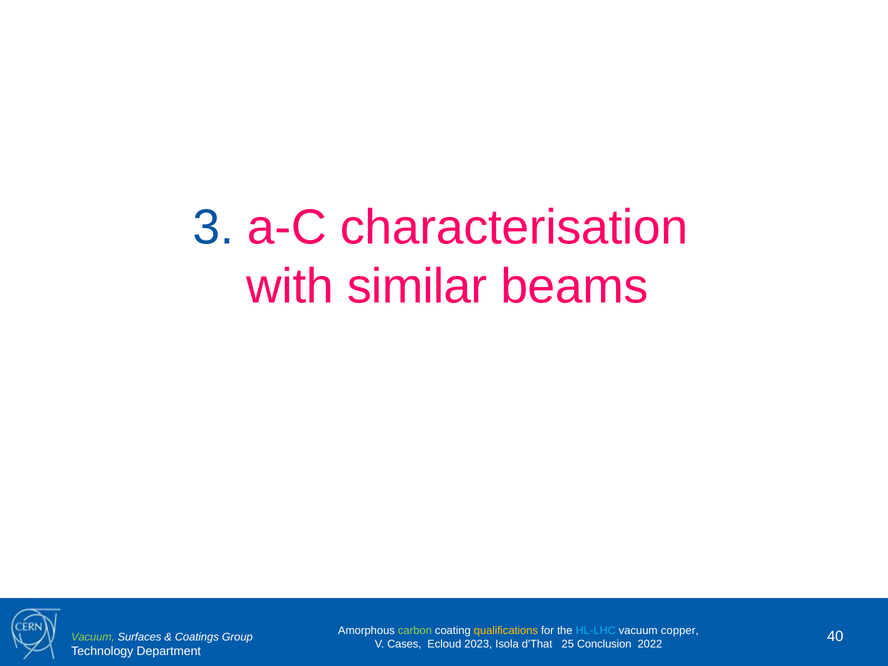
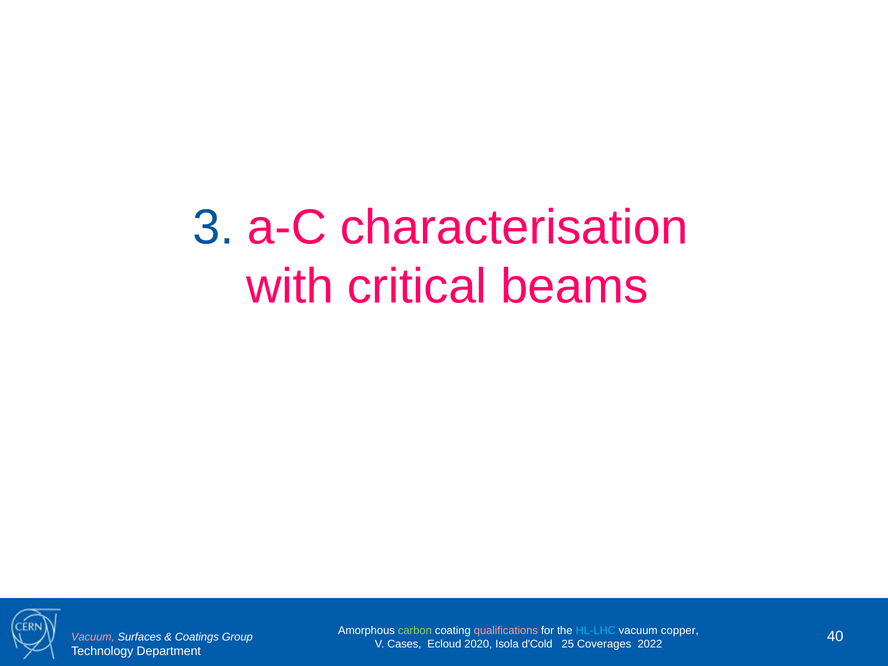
similar: similar -> critical
qualifications colour: yellow -> pink
Vacuum at (93, 637) colour: light green -> pink
2023: 2023 -> 2020
d'That: d'That -> d'Cold
Conclusion: Conclusion -> Coverages
